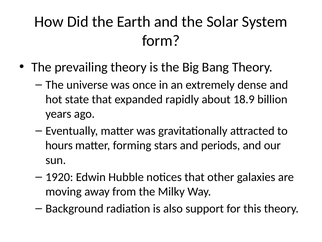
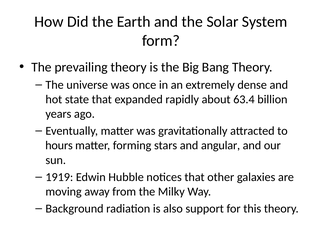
18.9: 18.9 -> 63.4
periods: periods -> angular
1920: 1920 -> 1919
